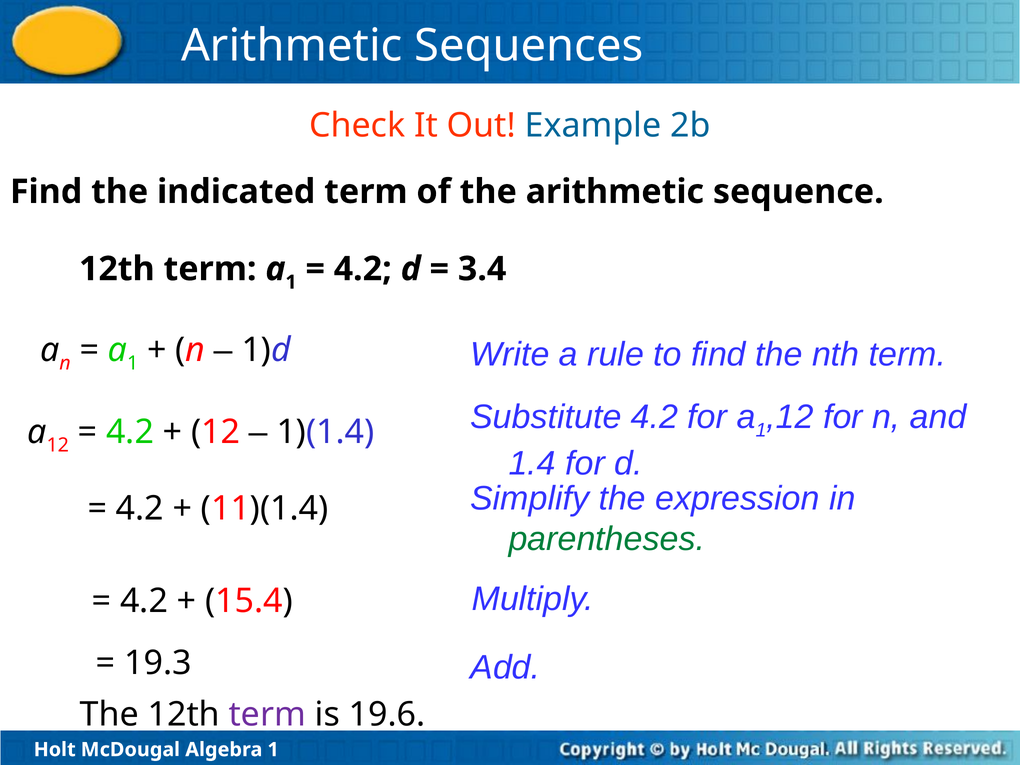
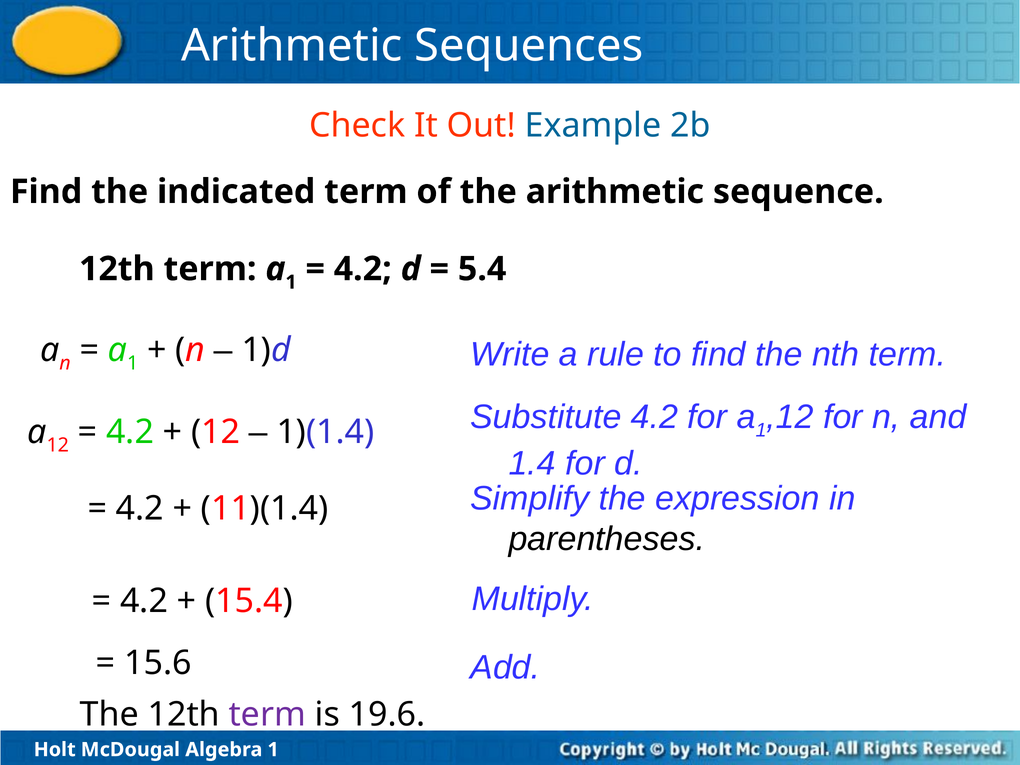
3.4: 3.4 -> 5.4
parentheses colour: green -> black
19.3: 19.3 -> 15.6
